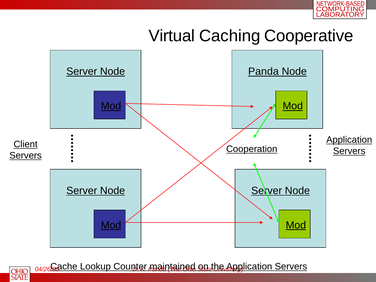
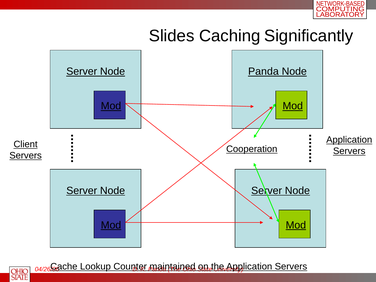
Virtual: Virtual -> Slides
Cooperative: Cooperative -> Significantly
